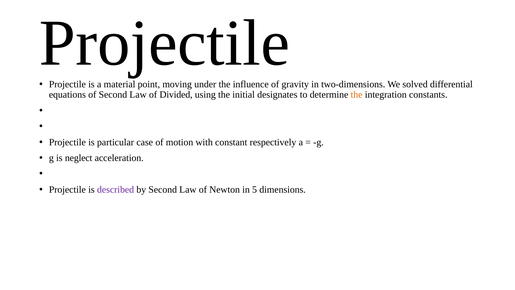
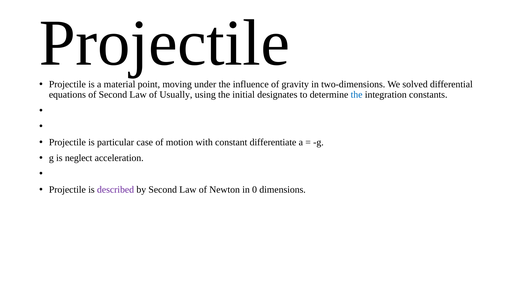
Divided: Divided -> Usually
the at (357, 95) colour: orange -> blue
respectively: respectively -> differentiate
5: 5 -> 0
